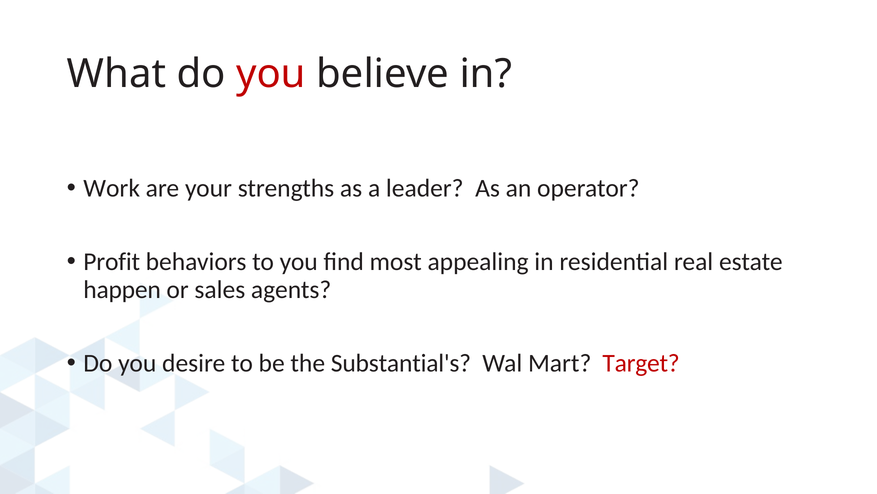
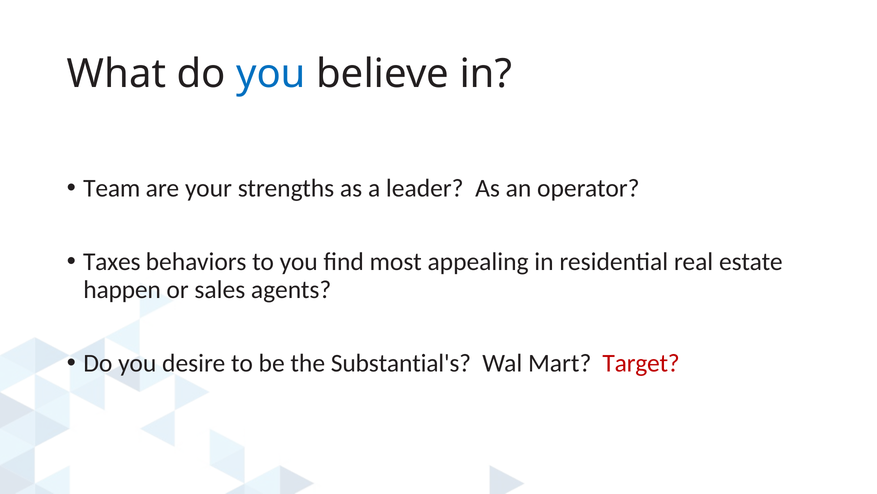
you at (271, 74) colour: red -> blue
Work: Work -> Team
Profit: Profit -> Taxes
